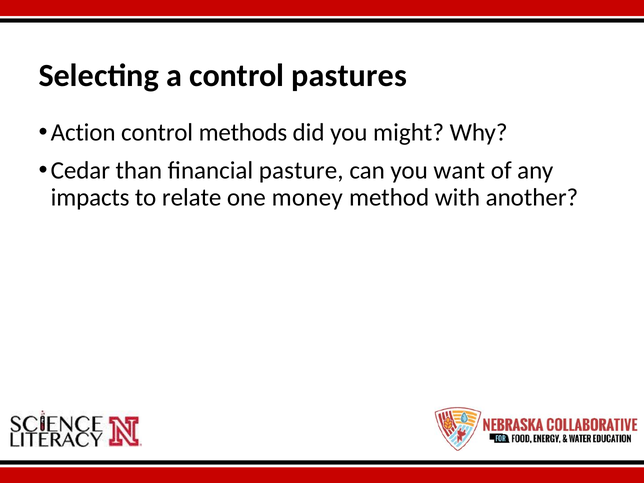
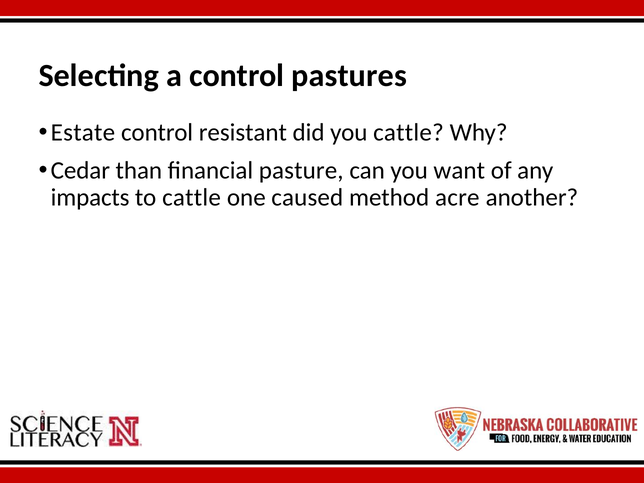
Action: Action -> Estate
methods: methods -> resistant
you might: might -> cattle
to relate: relate -> cattle
money: money -> caused
with: with -> acre
